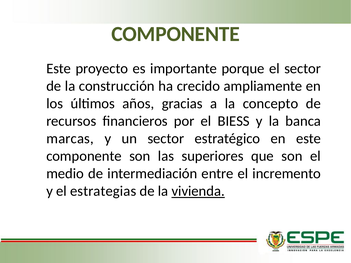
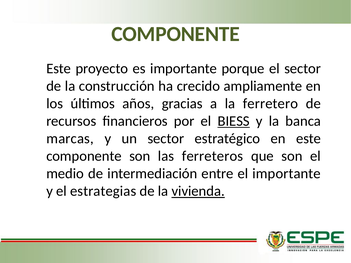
concepto: concepto -> ferretero
BIESS underline: none -> present
superiores: superiores -> ferreteros
el incremento: incremento -> importante
